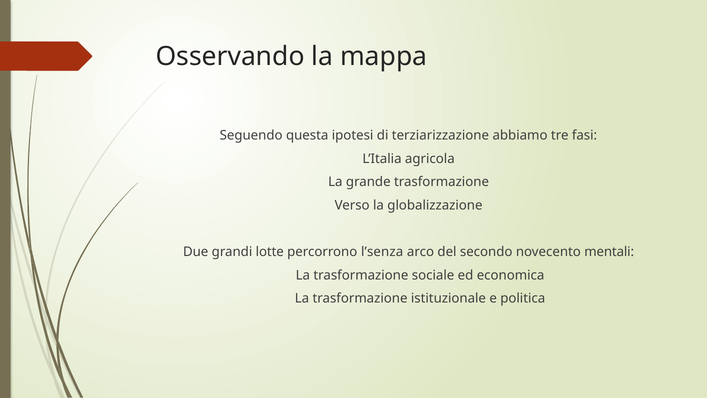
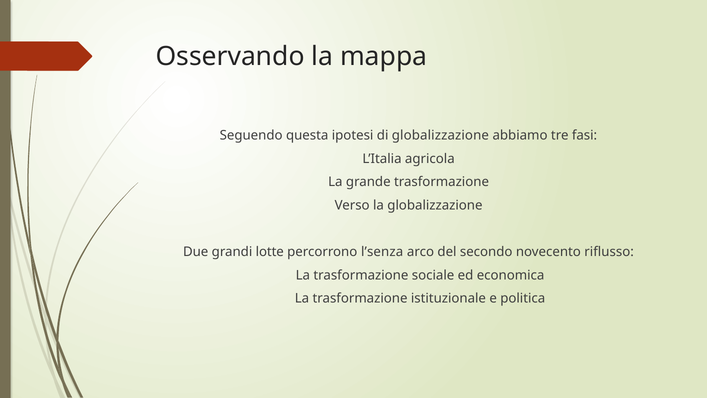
di terziarizzazione: terziarizzazione -> globalizzazione
mentali: mentali -> riflusso
